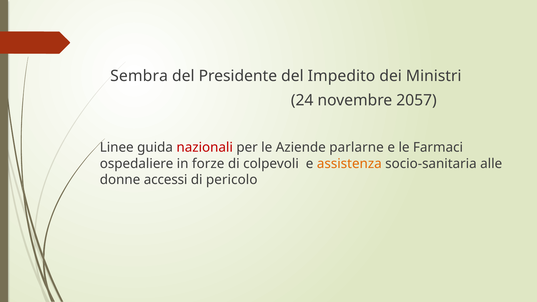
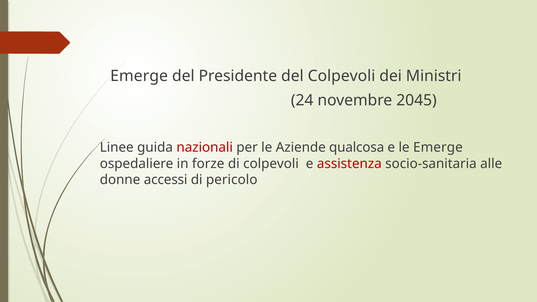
Sembra at (139, 76): Sembra -> Emerge
del Impedito: Impedito -> Colpevoli
2057: 2057 -> 2045
parlarne: parlarne -> qualcosa
le Farmaci: Farmaci -> Emerge
assistenza colour: orange -> red
